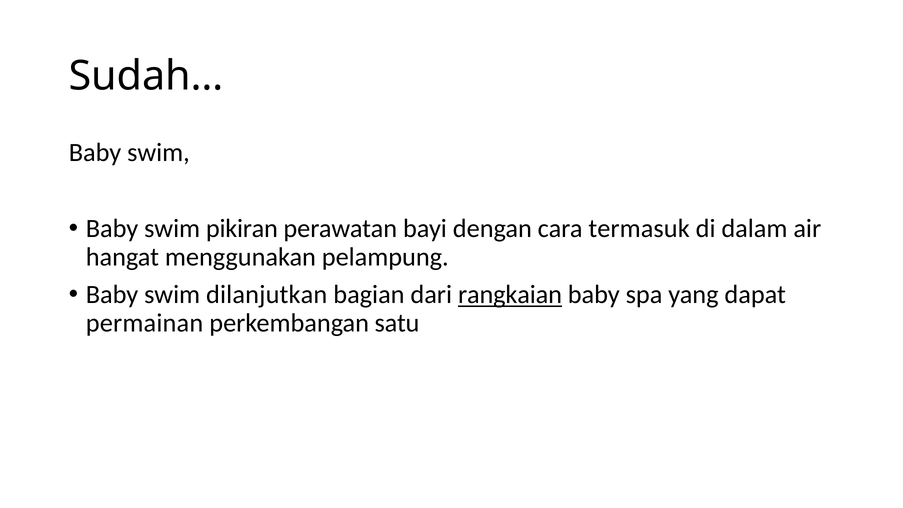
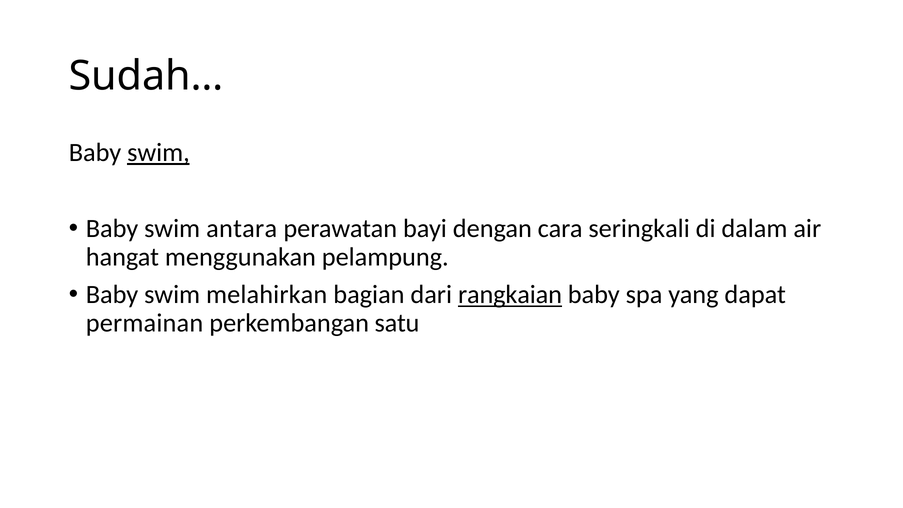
swim at (158, 153) underline: none -> present
pikiran: pikiran -> antara
termasuk: termasuk -> seringkali
dilanjutkan: dilanjutkan -> melahirkan
